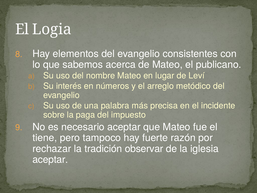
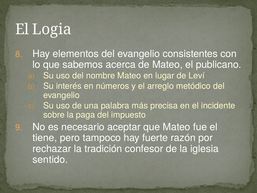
observar: observar -> confesor
aceptar at (50, 159): aceptar -> sentido
